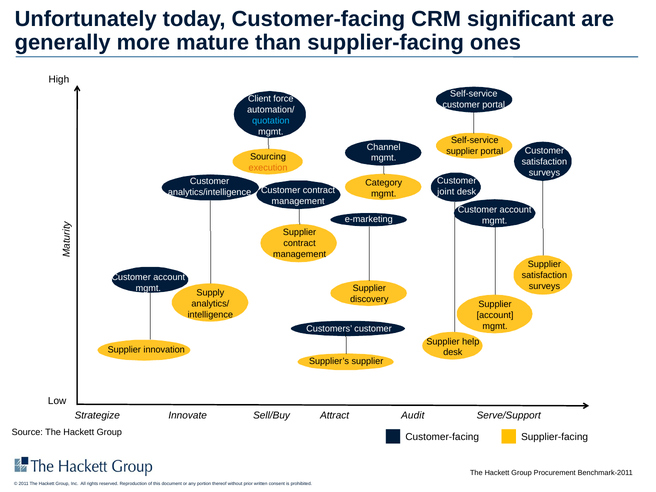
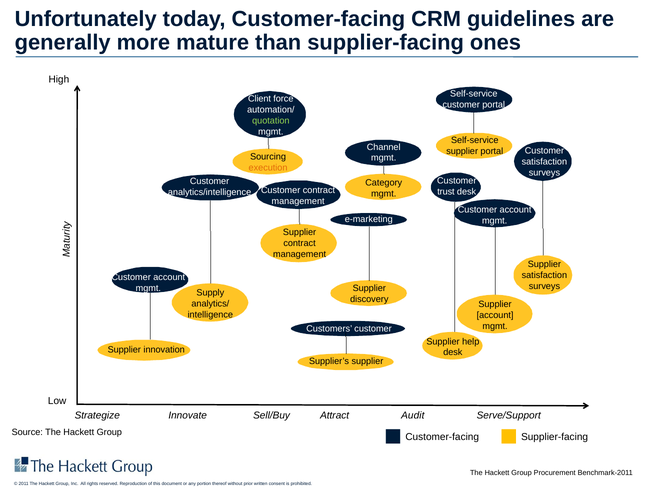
significant: significant -> guidelines
quotation colour: light blue -> light green
joint: joint -> trust
